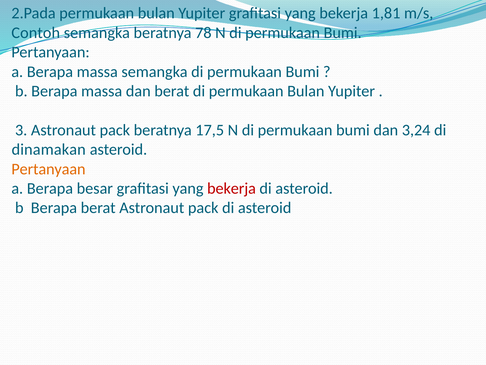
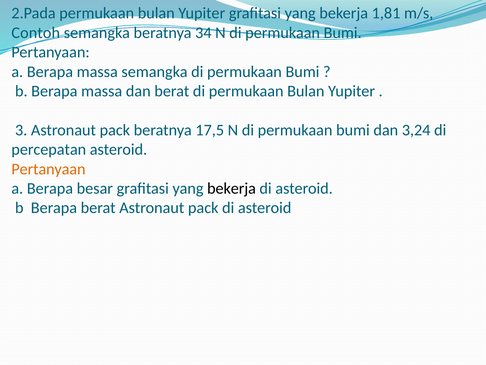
78: 78 -> 34
dinamakan: dinamakan -> percepatan
bekerja at (232, 188) colour: red -> black
